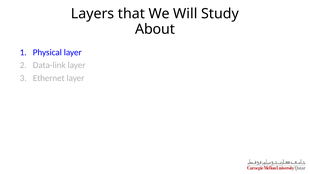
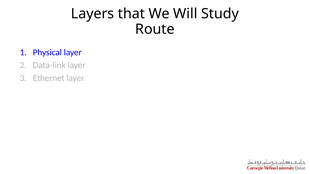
About: About -> Route
